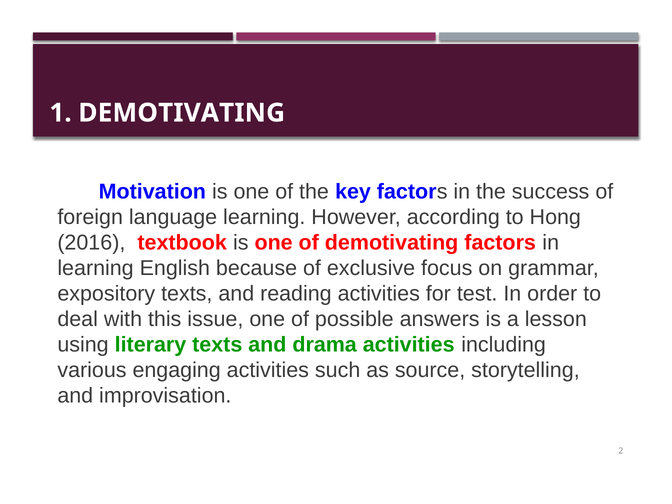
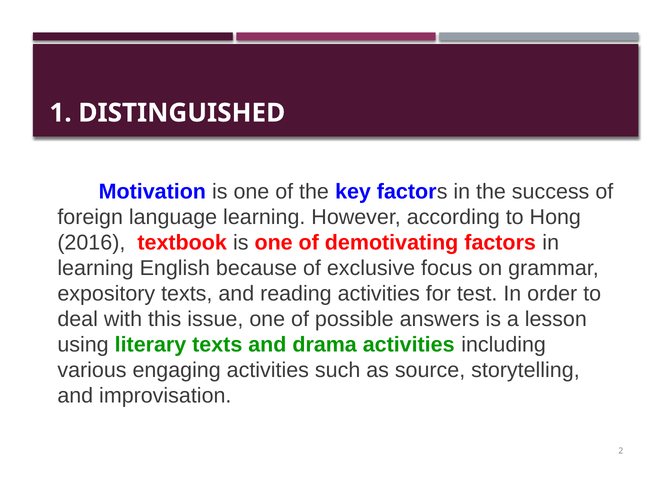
1 DEMOTIVATING: DEMOTIVATING -> DISTINGUISHED
